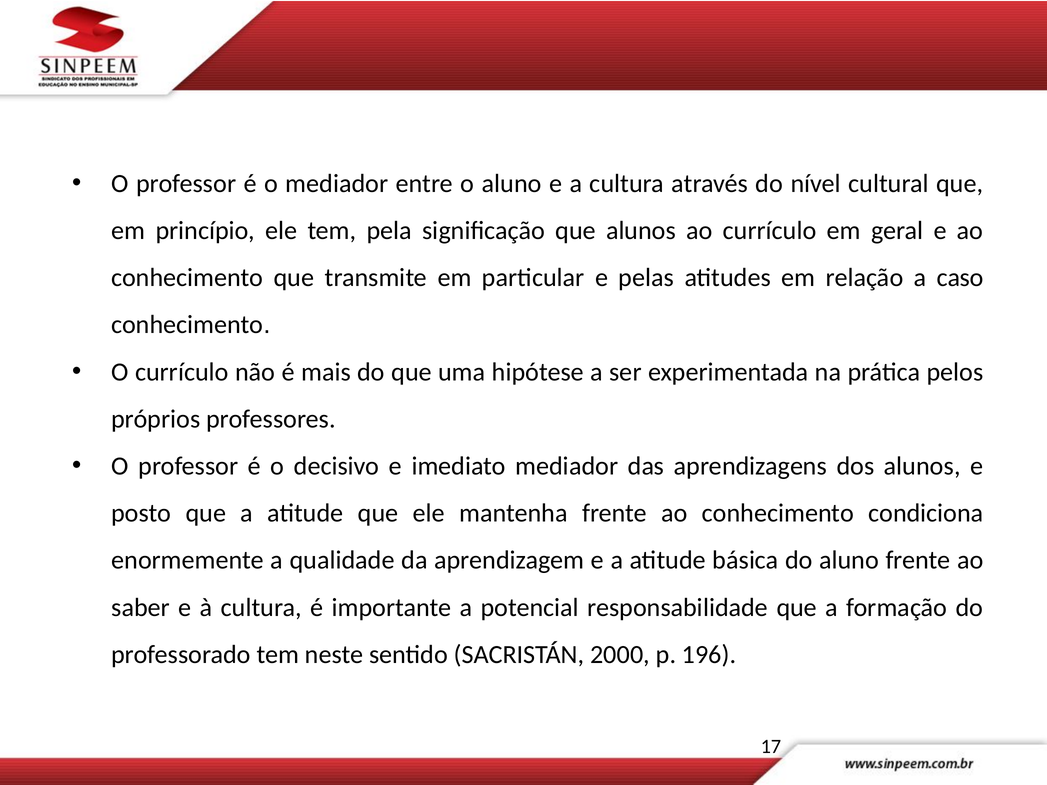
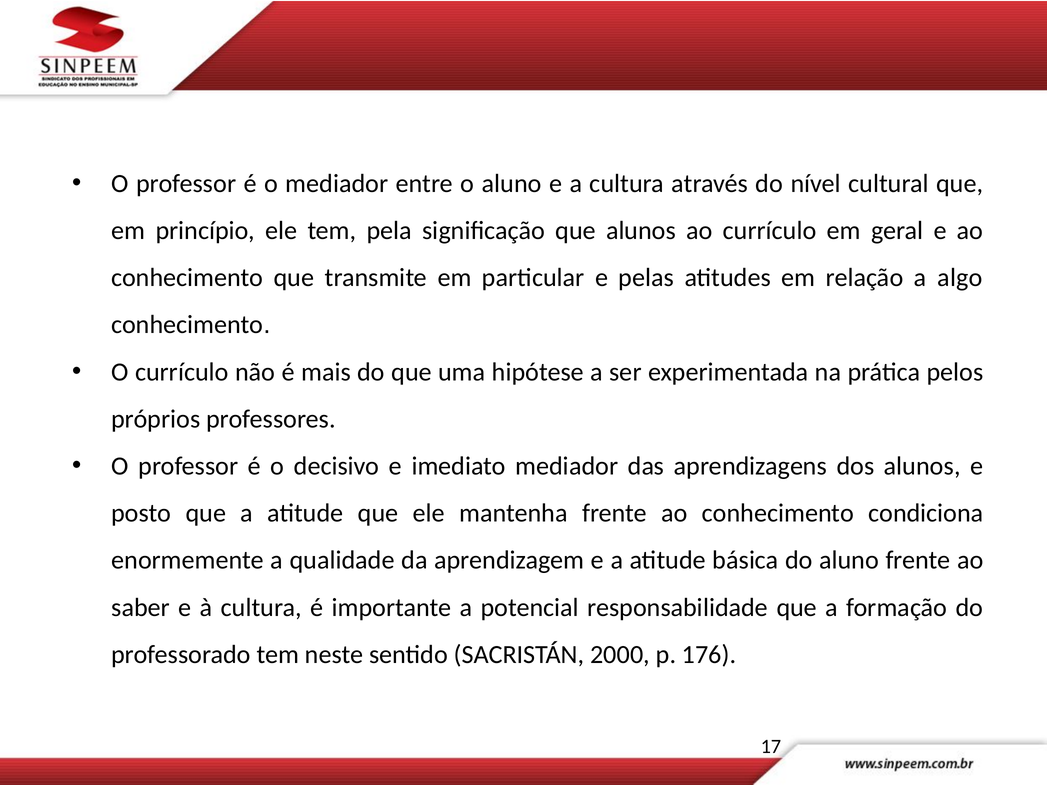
caso: caso -> algo
196: 196 -> 176
